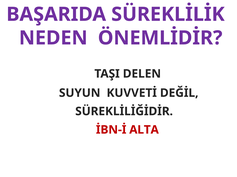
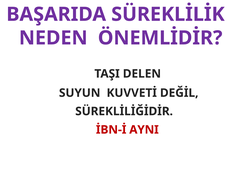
ALTA: ALTA -> AYNI
